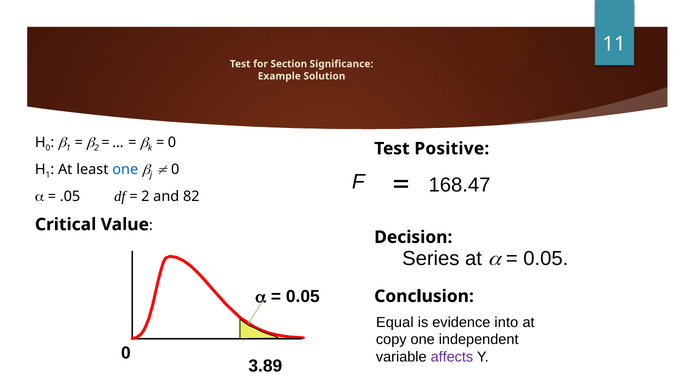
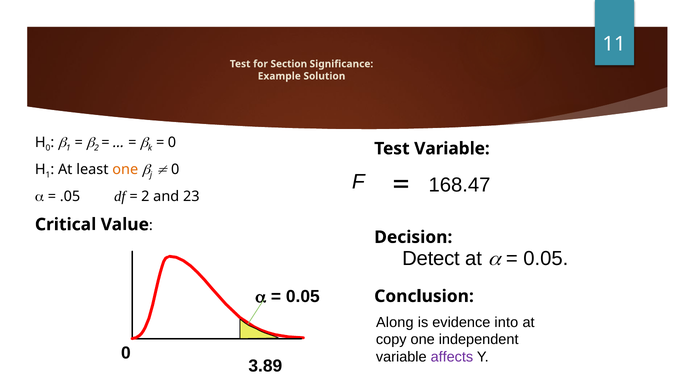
Test Positive: Positive -> Variable
one at (125, 169) colour: blue -> orange
82: 82 -> 23
Series: Series -> Detect
Equal: Equal -> Along
